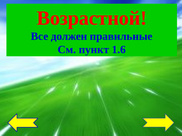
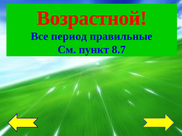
должен: должен -> период
1.6: 1.6 -> 8.7
